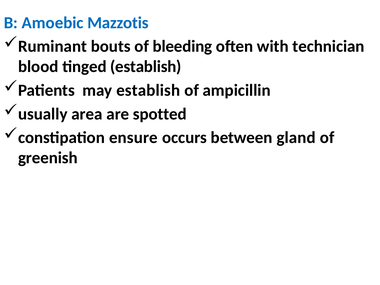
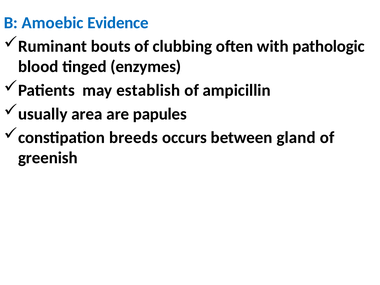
Mazzotis: Mazzotis -> Evidence
bleeding: bleeding -> clubbing
technician: technician -> pathologic
tinged establish: establish -> enzymes
spotted: spotted -> papules
ensure: ensure -> breeds
